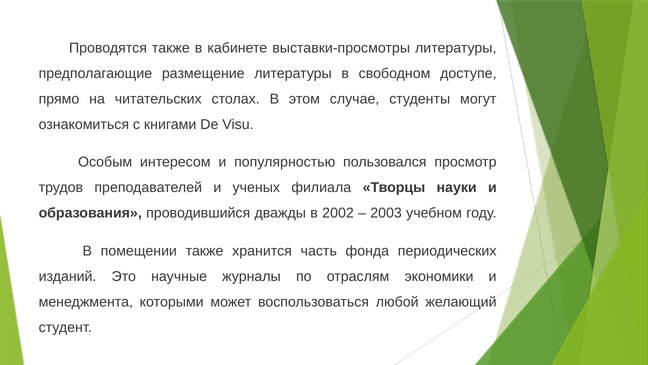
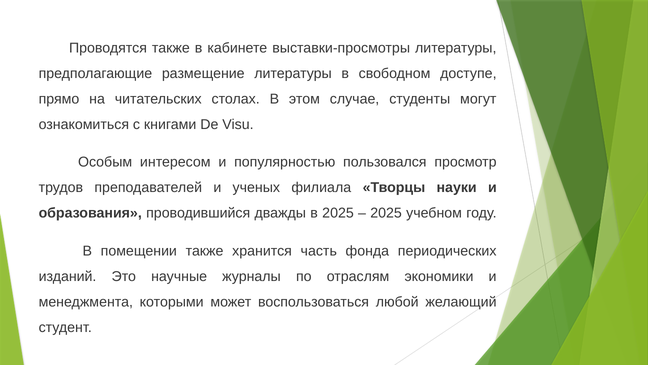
в 2002: 2002 -> 2025
2003 at (386, 213): 2003 -> 2025
